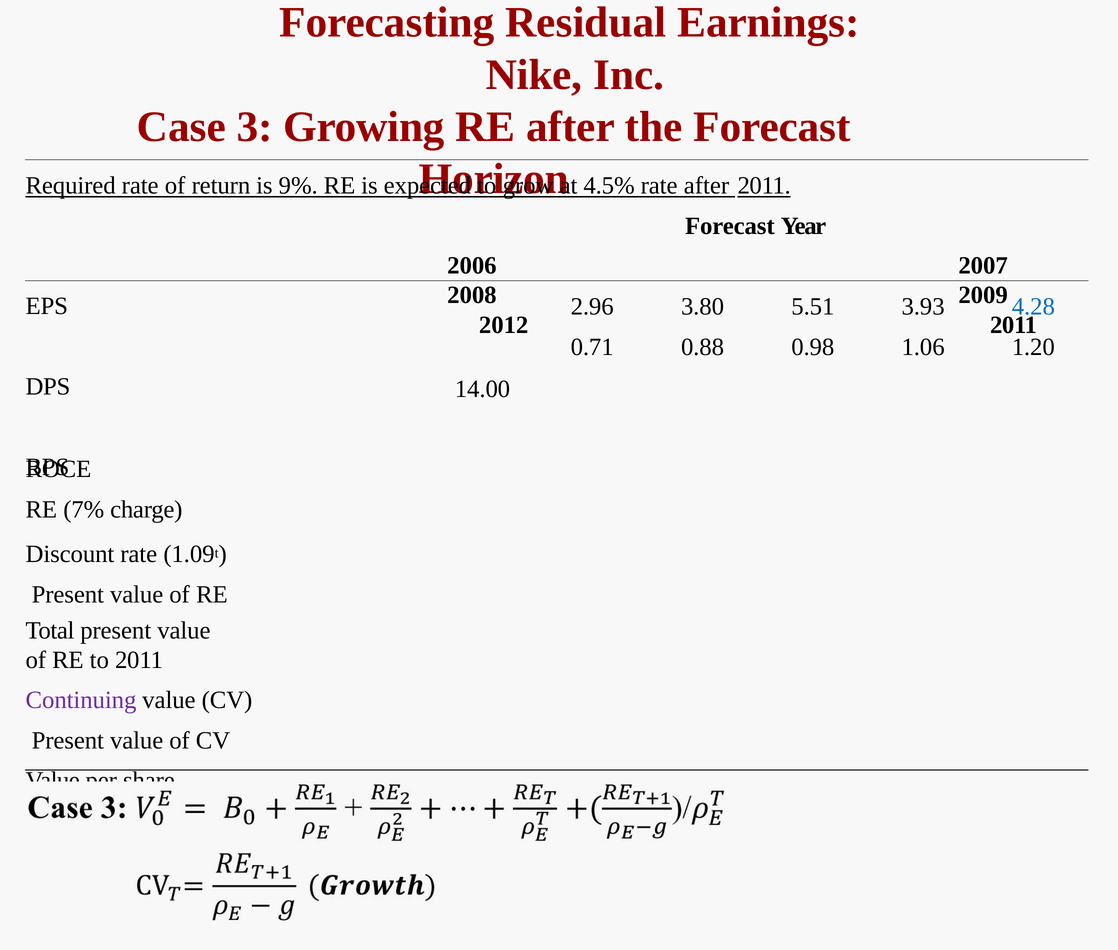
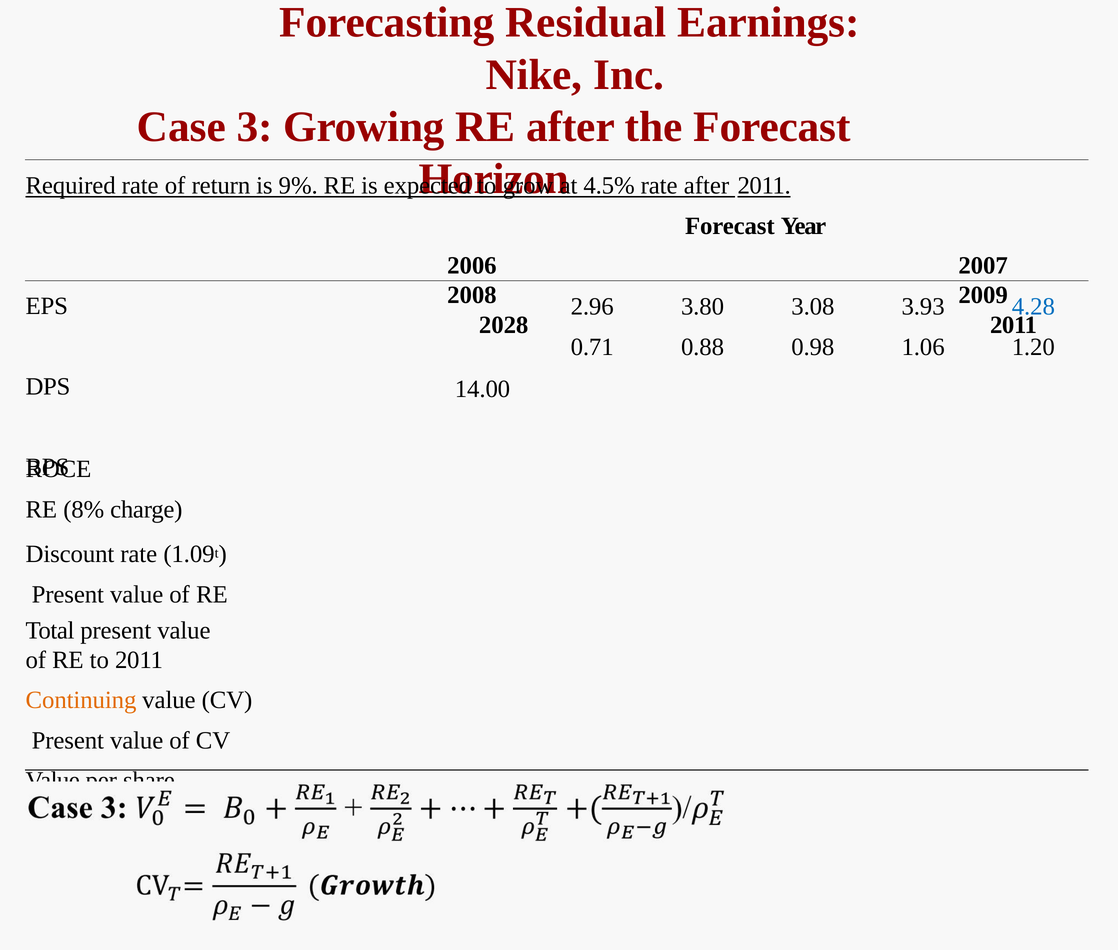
5.51: 5.51 -> 3.08
2012: 2012 -> 2028
7%: 7% -> 8%
Continuing colour: purple -> orange
